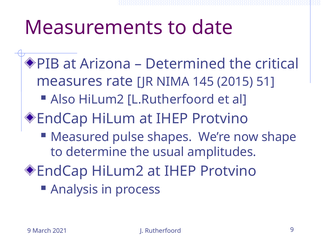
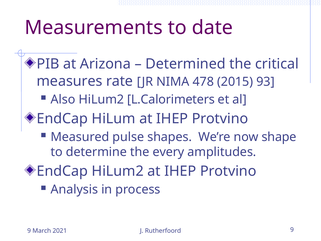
145: 145 -> 478
51: 51 -> 93
L.Rutherfoord: L.Rutherfoord -> L.Calorimeters
usual: usual -> every
